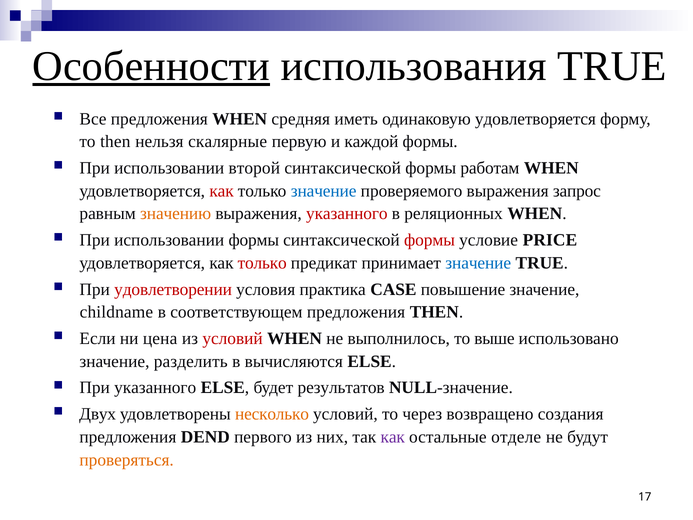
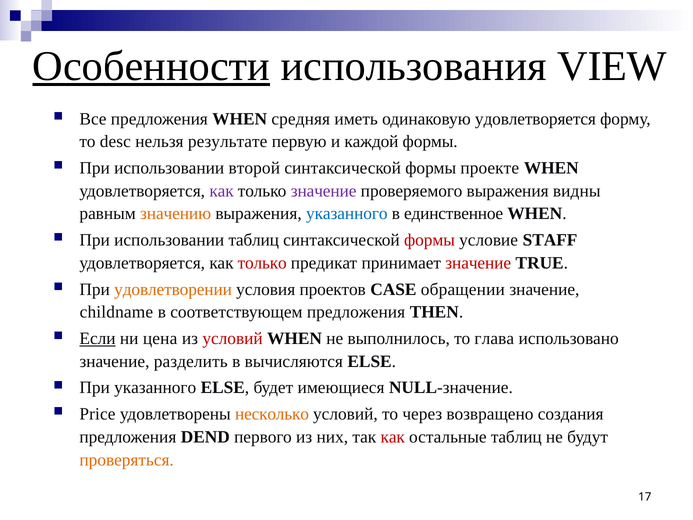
использования TRUE: TRUE -> VIEW
то then: then -> desc
скалярные: скалярные -> результате
работам: работам -> проекте
как at (222, 191) colour: red -> purple
значение at (324, 191) colour: blue -> purple
запрос: запрос -> видны
указанного at (347, 214) colour: red -> blue
реляционных: реляционных -> единственное
использовании формы: формы -> таблиц
PRICE: PRICE -> STAFF
значение at (478, 263) colour: blue -> red
удовлетворении colour: red -> orange
практика: практика -> проектов
повышение: повышение -> обращении
Если underline: none -> present
выше: выше -> глава
результатов: результатов -> имеющиеся
Двух: Двух -> Price
как at (393, 437) colour: purple -> red
остальные отделе: отделе -> таблиц
